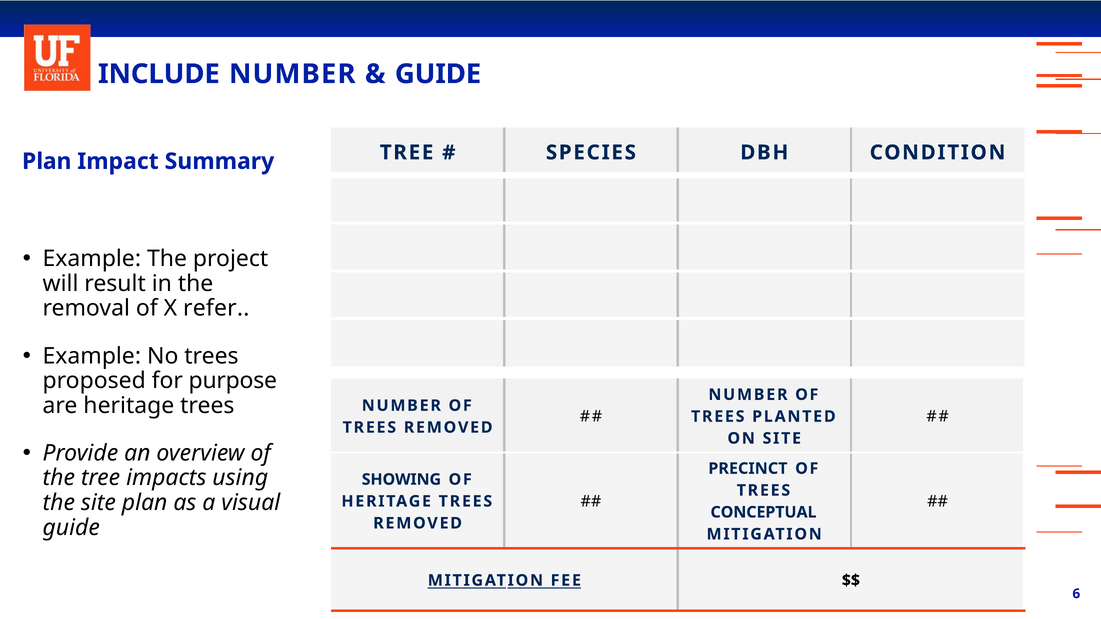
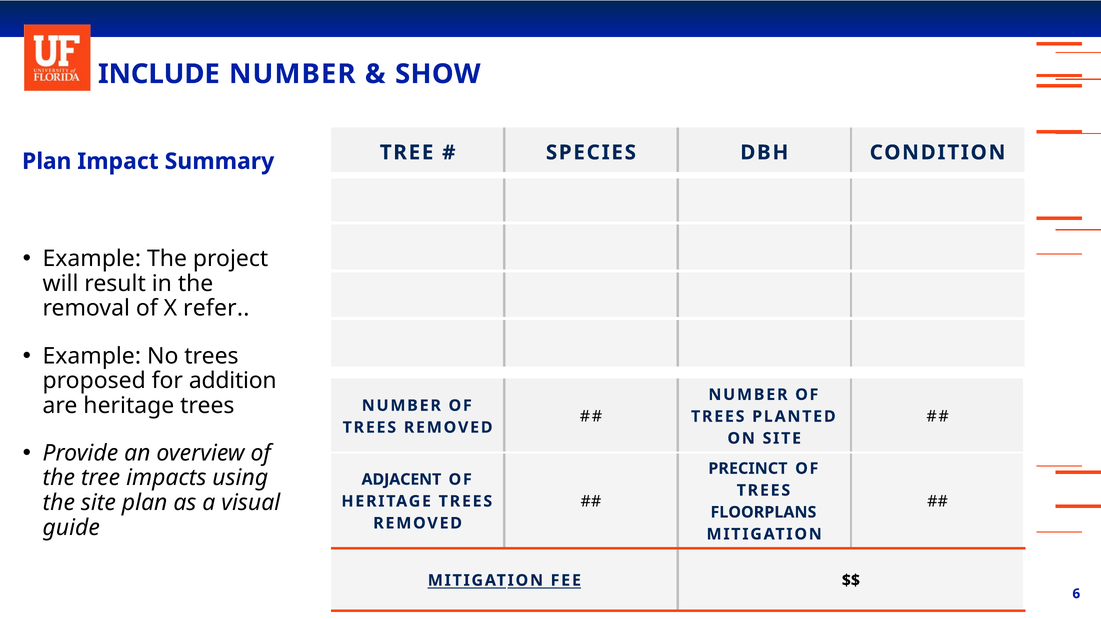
GUIDE at (438, 74): GUIDE -> SHOW
purpose: purpose -> addition
SHOWING: SHOWING -> ADJACENT
CONCEPTUAL: CONCEPTUAL -> FLOORPLANS
